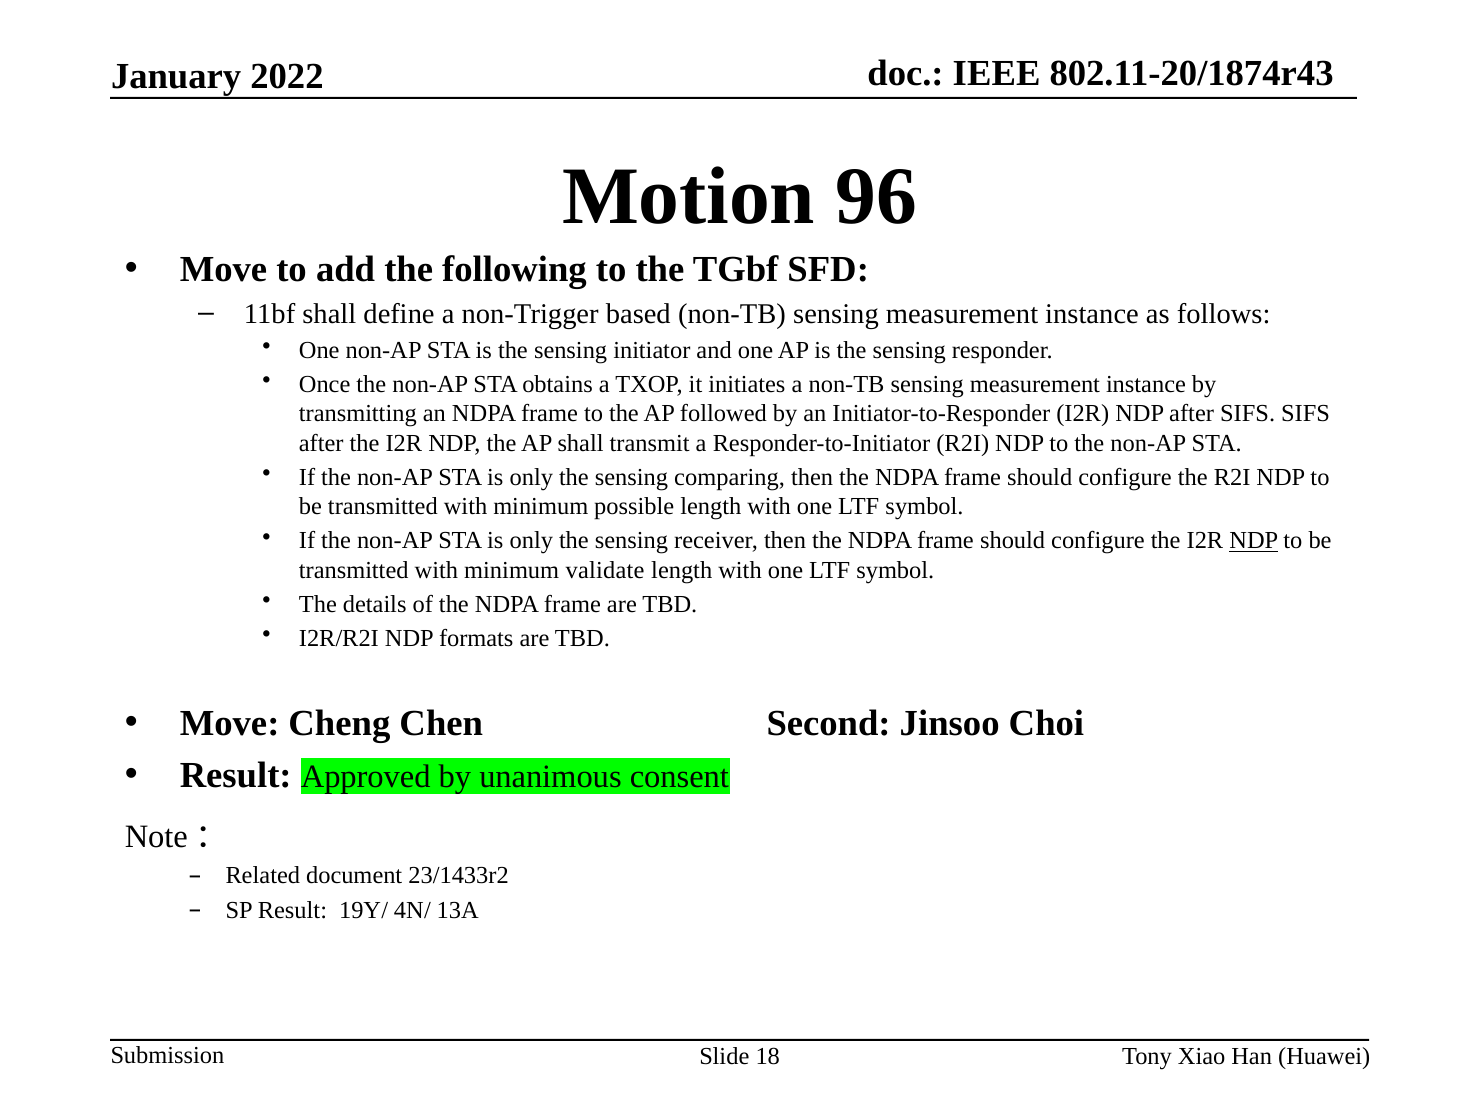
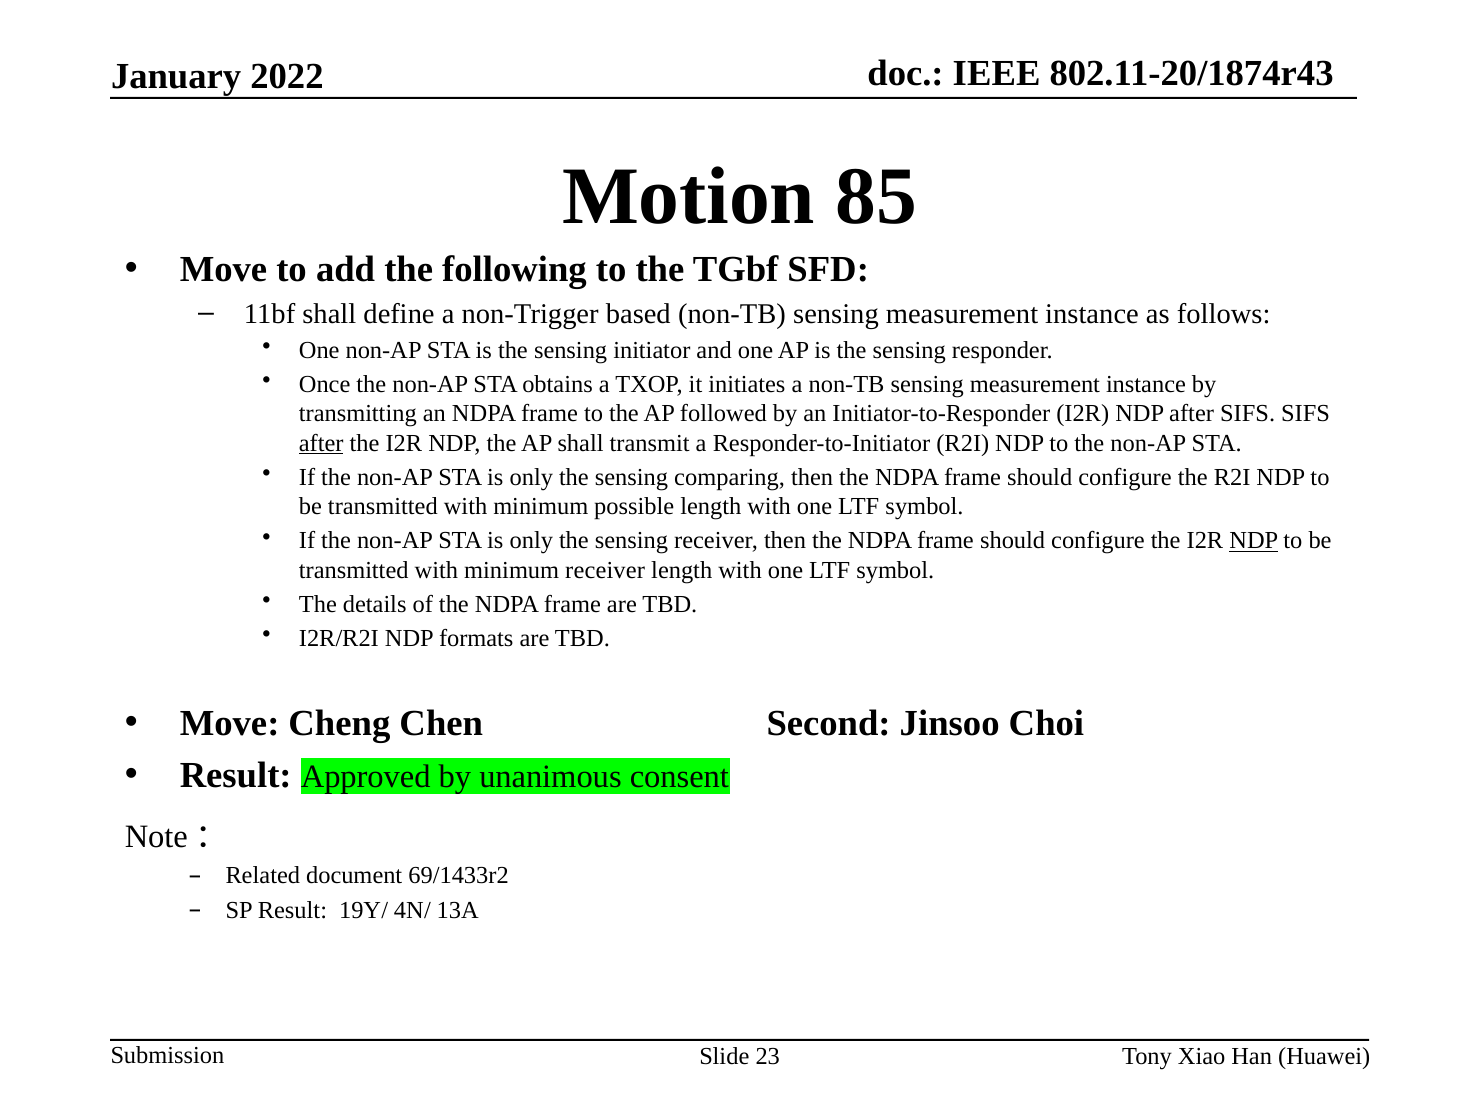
96: 96 -> 85
after at (321, 443) underline: none -> present
minimum validate: validate -> receiver
23/1433r2: 23/1433r2 -> 69/1433r2
18: 18 -> 23
